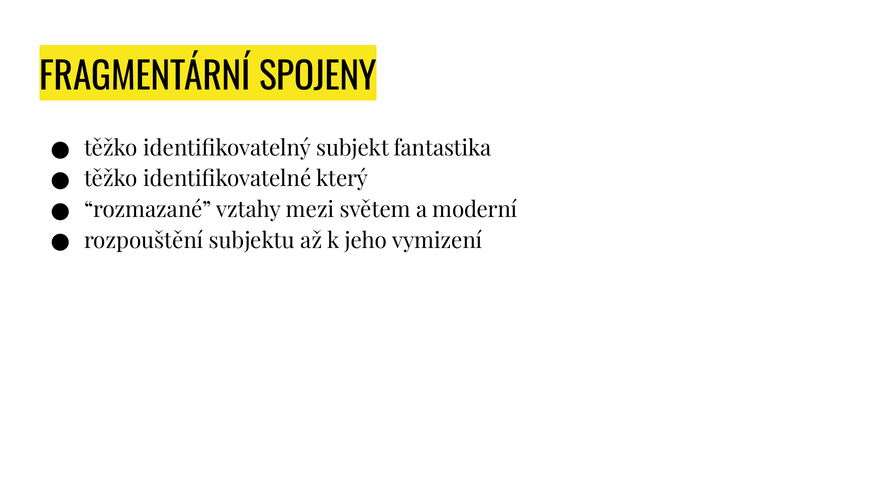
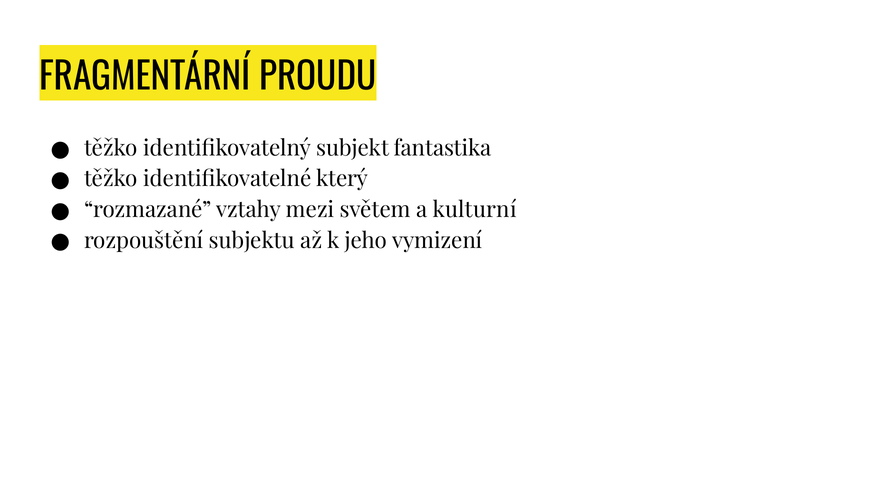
SPOJENY: SPOJENY -> PROUDU
moderní: moderní -> kulturní
